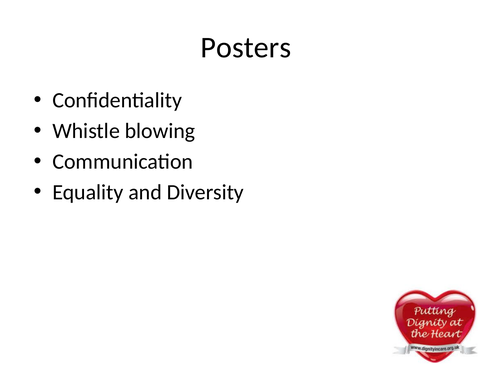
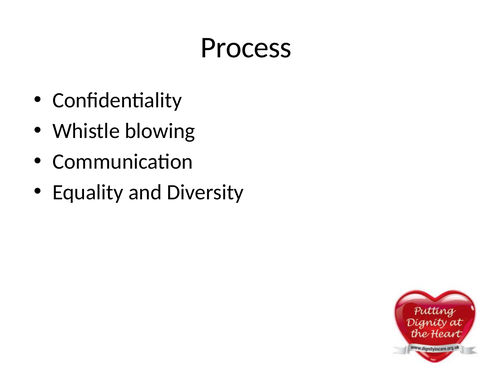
Posters: Posters -> Process
